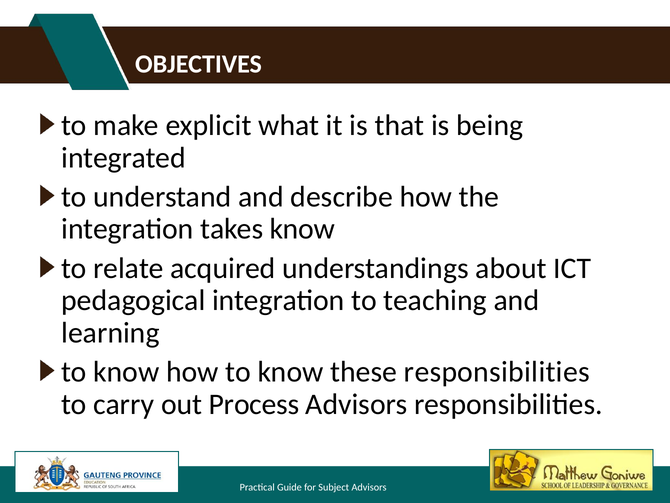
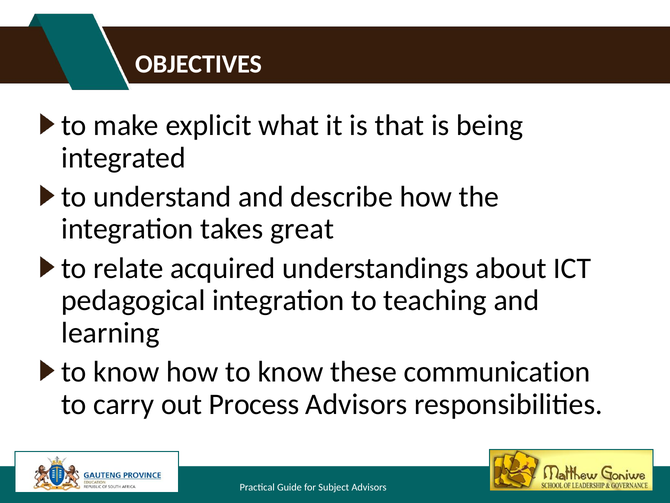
takes know: know -> great
these responsibilities: responsibilities -> communication
